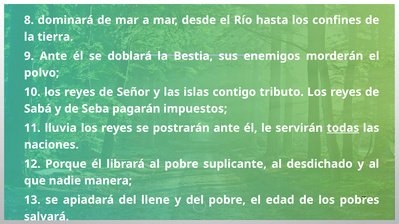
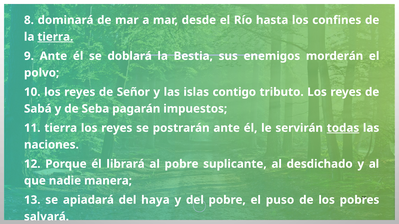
tierra at (55, 37) underline: none -> present
11 lluvia: lluvia -> tierra
llene: llene -> haya
edad: edad -> puso
